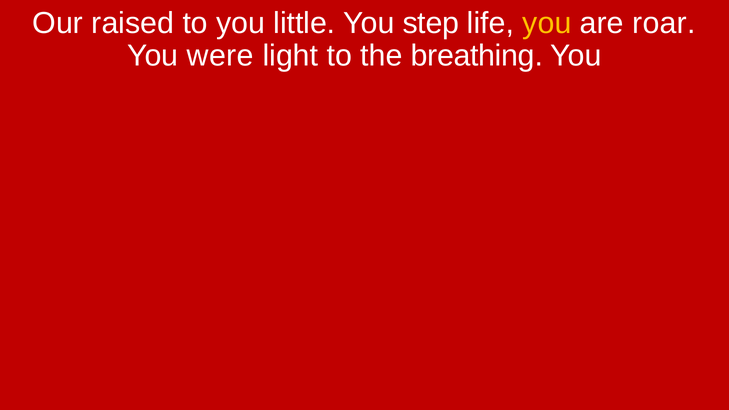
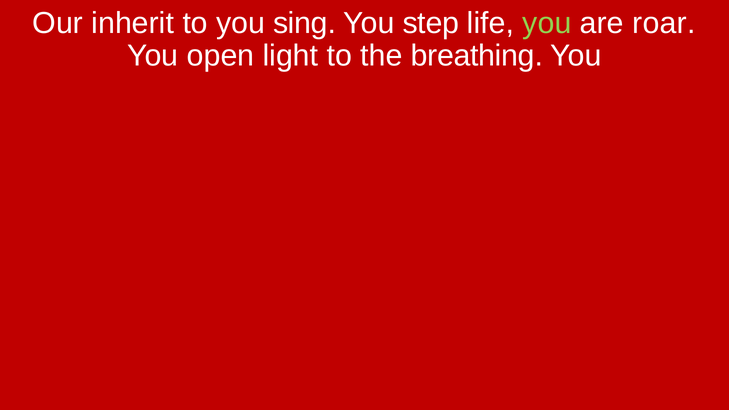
raised: raised -> inherit
little: little -> sing
you at (547, 23) colour: yellow -> light green
were: were -> open
